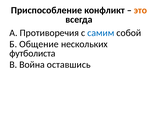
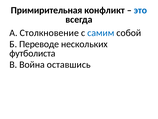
Приспособление: Приспособление -> Примирительная
это colour: orange -> blue
Противоречия: Противоречия -> Столкновение
Общение: Общение -> Переводе
